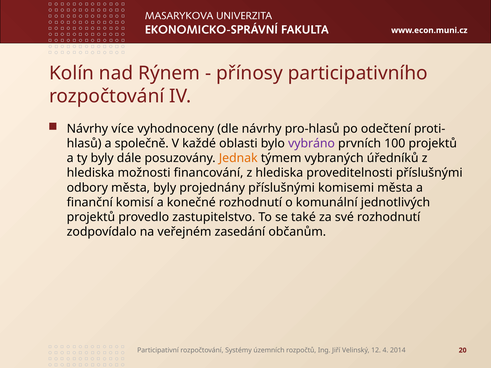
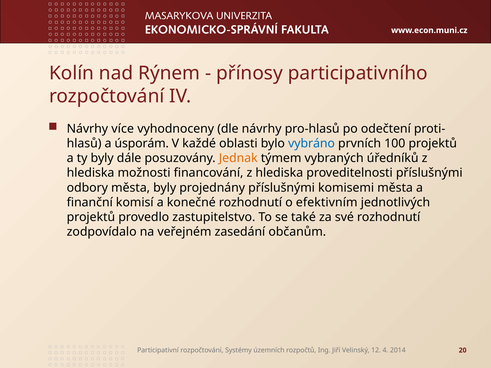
společně: společně -> úsporám
vybráno colour: purple -> blue
komunální: komunální -> efektivním
